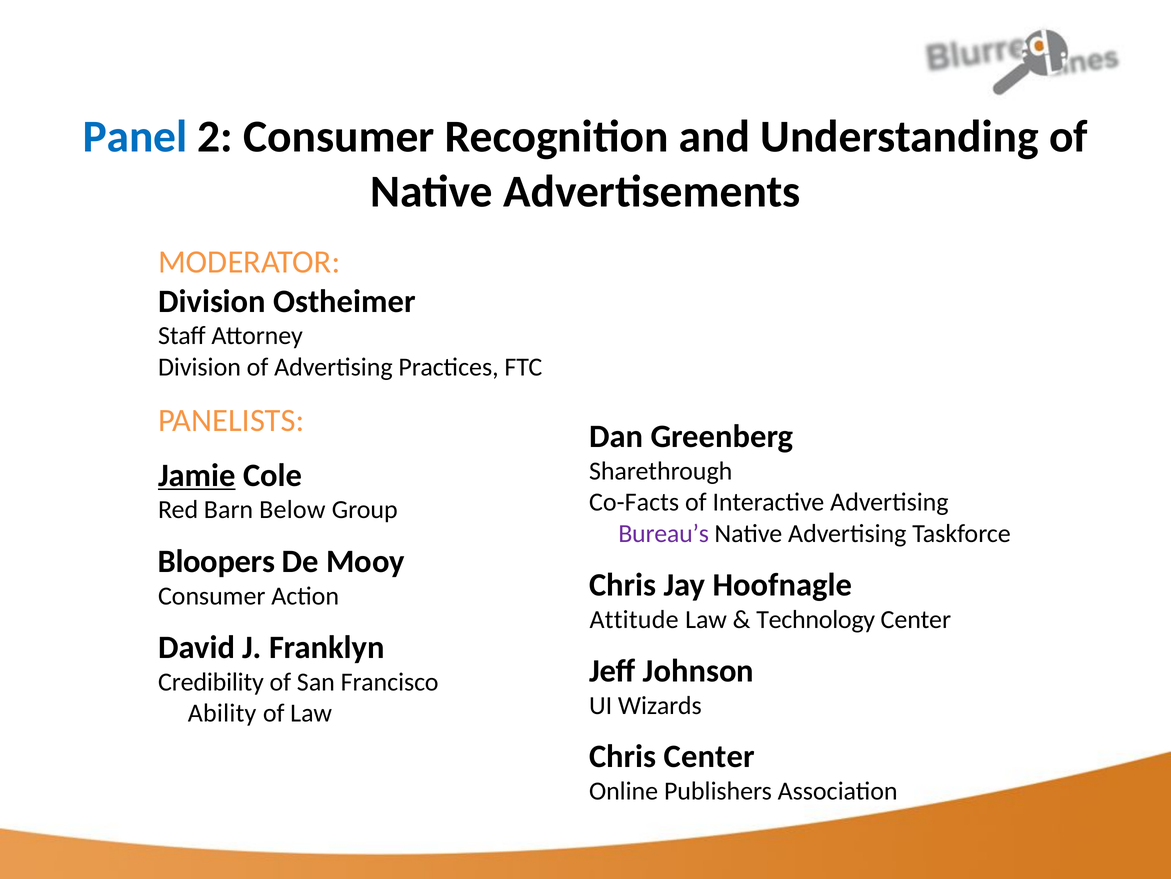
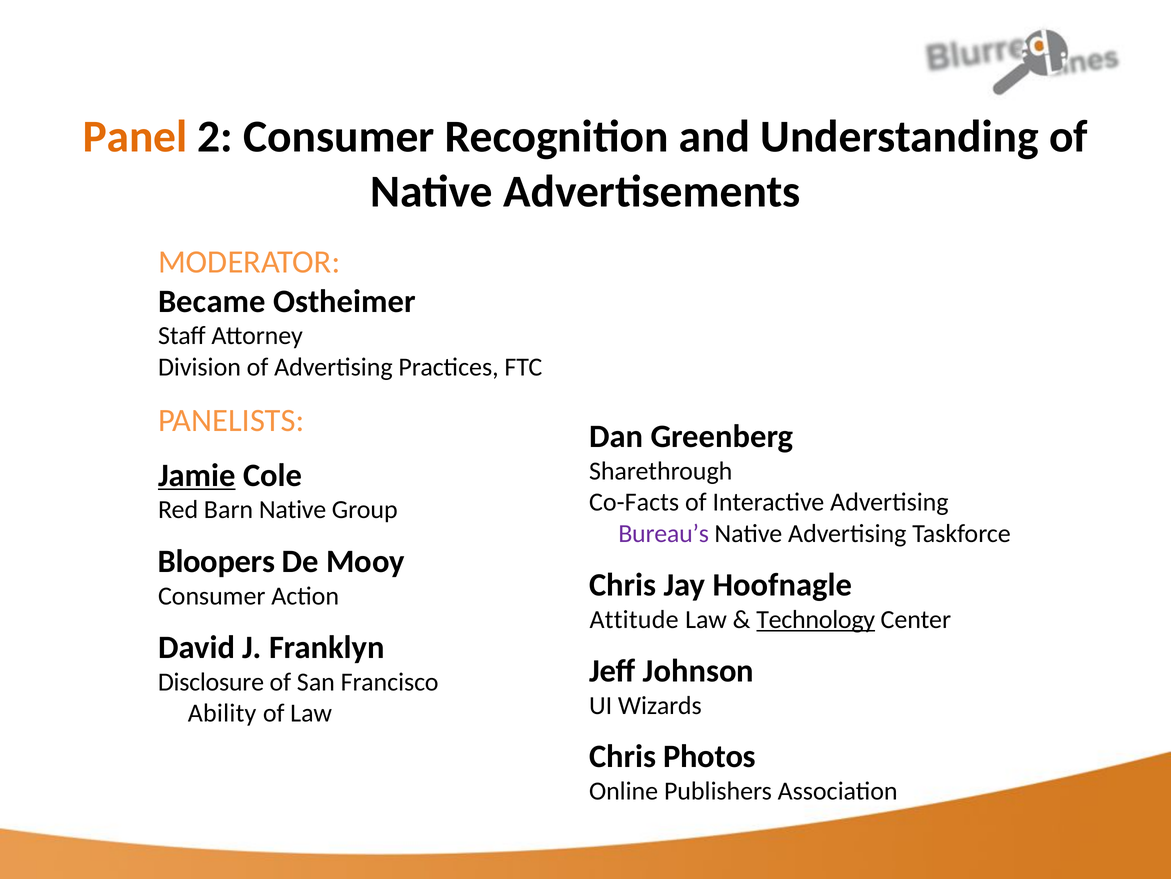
Panel colour: blue -> orange
Division at (212, 301): Division -> Became
Barn Below: Below -> Native
Technology underline: none -> present
Credibility: Credibility -> Disclosure
Chris Center: Center -> Photos
